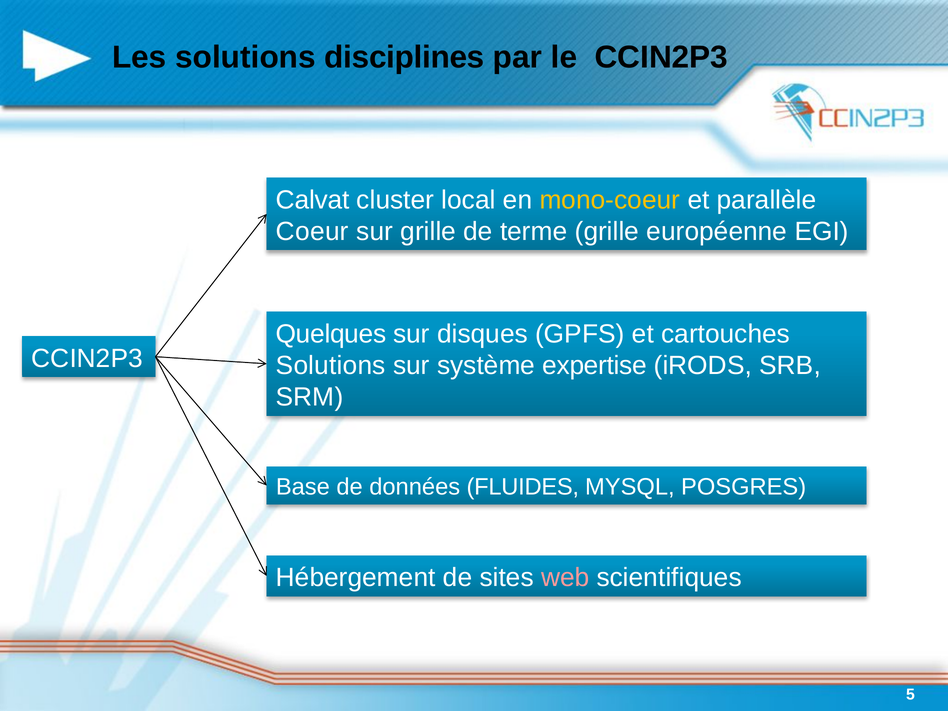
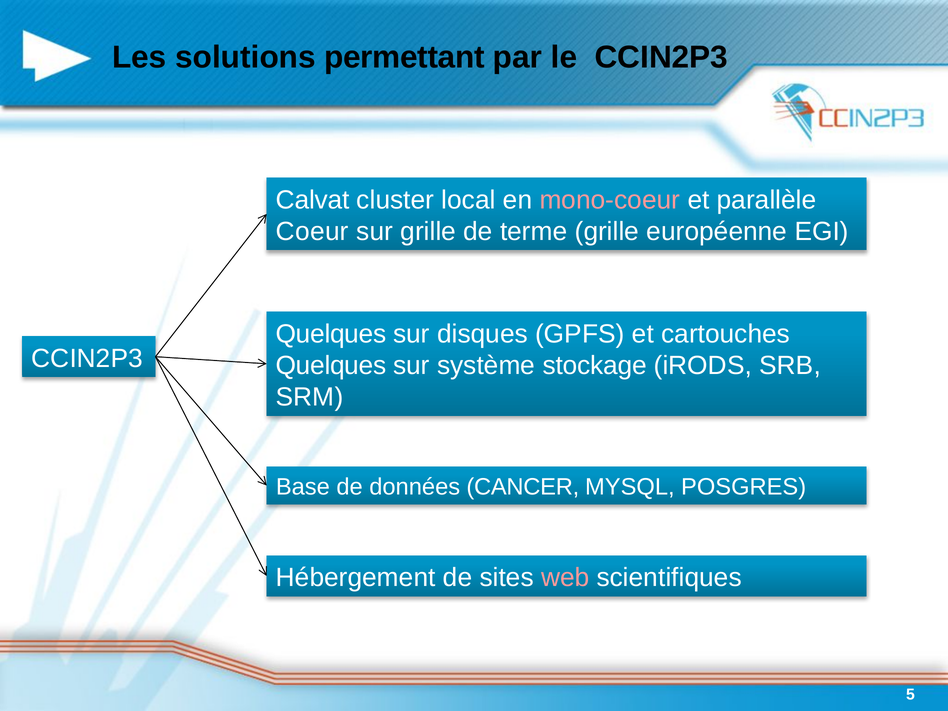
disciplines: disciplines -> permettant
mono-coeur colour: yellow -> pink
Solutions at (331, 366): Solutions -> Quelques
expertise: expertise -> stockage
FLUIDES: FLUIDES -> CANCER
